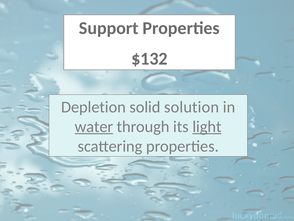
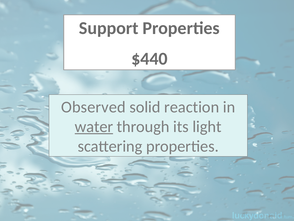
$132: $132 -> $440
Depletion: Depletion -> Observed
solution: solution -> reaction
light underline: present -> none
